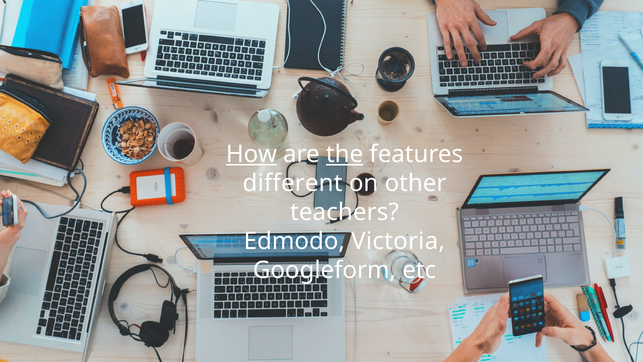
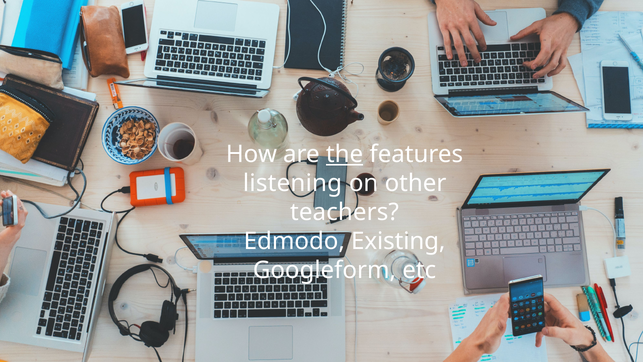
How underline: present -> none
different: different -> listening
Victoria: Victoria -> Existing
